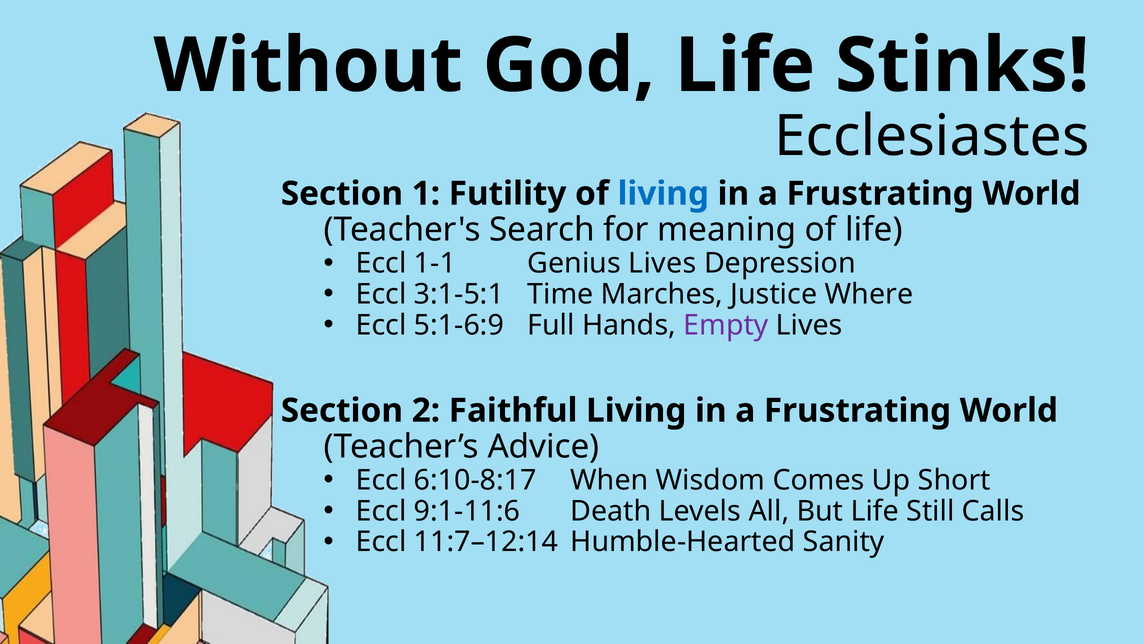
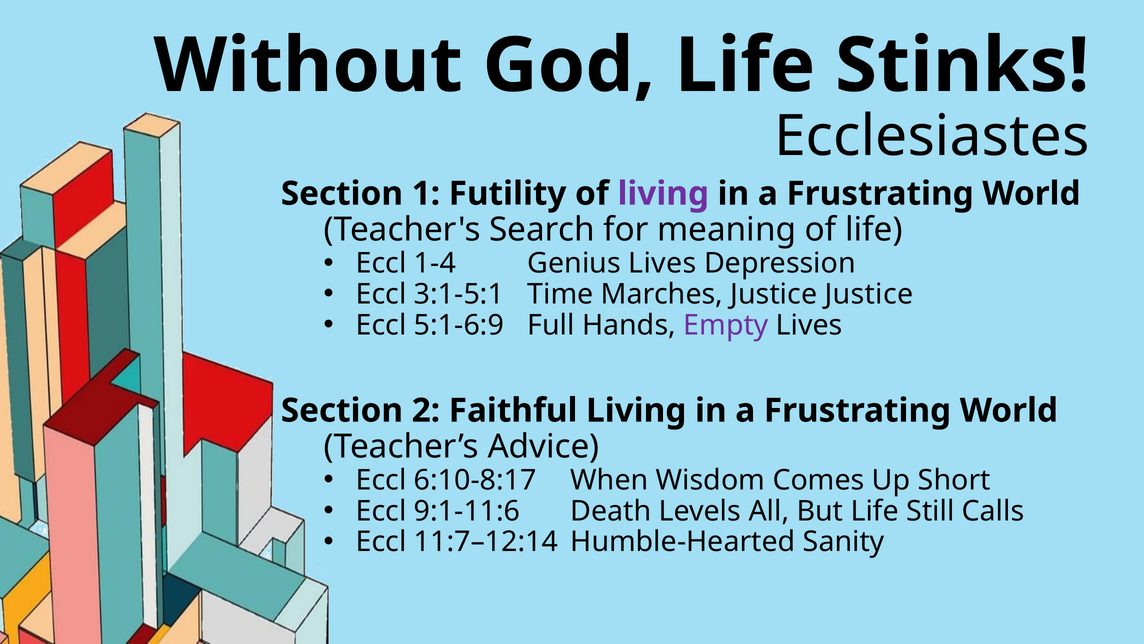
living at (663, 194) colour: blue -> purple
1-1: 1-1 -> 1-4
Justice Where: Where -> Justice
